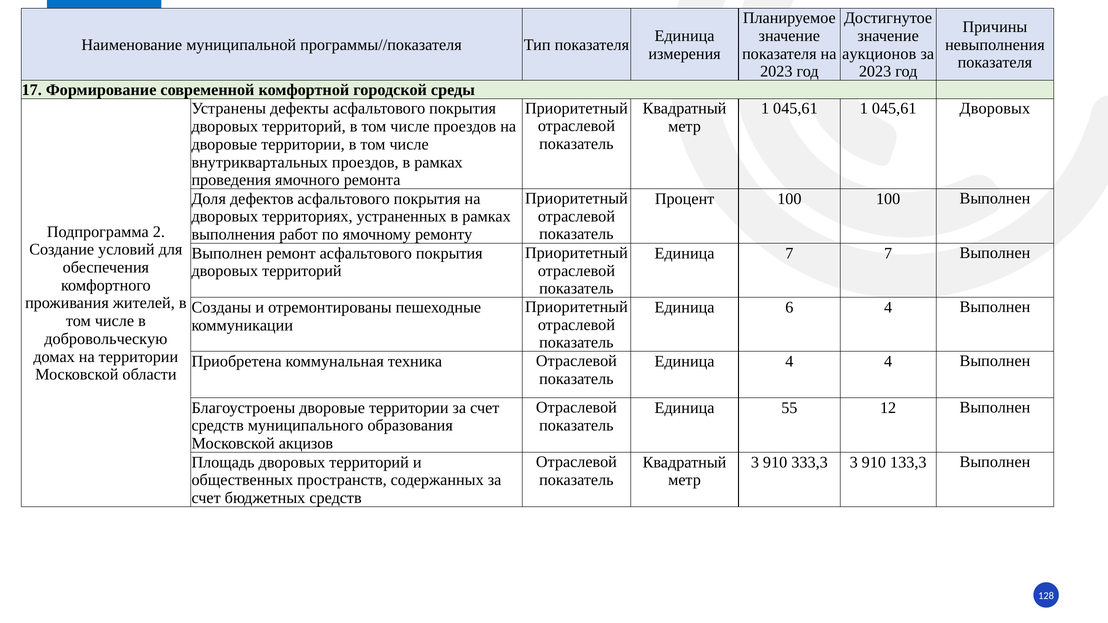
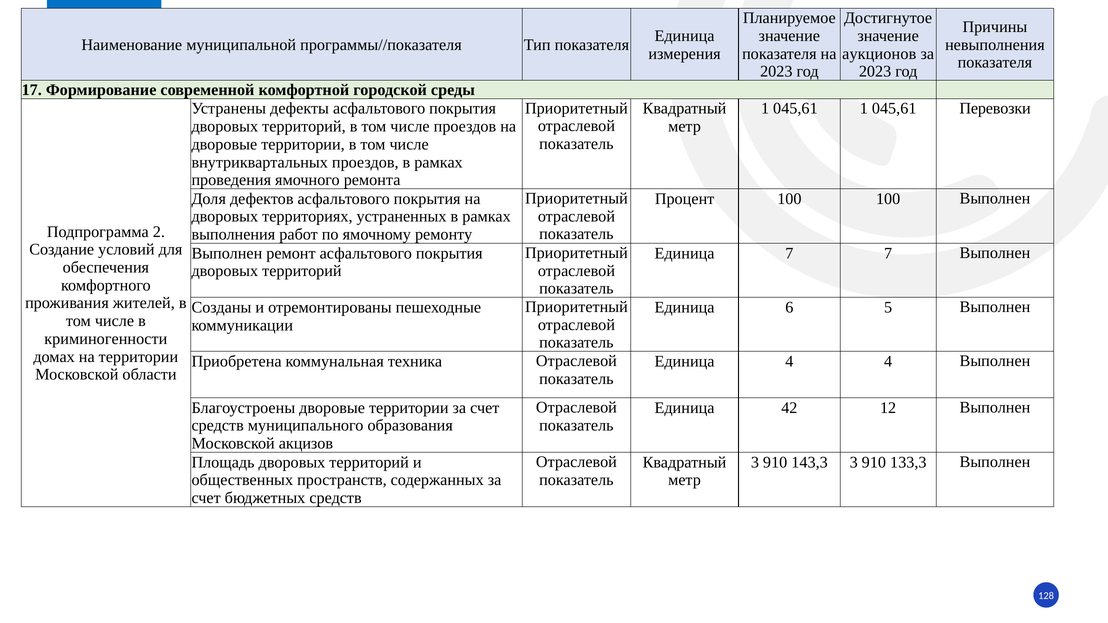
045,61 Дворовых: Дворовых -> Перевозки
6 4: 4 -> 5
добровольческую: добровольческую -> криминогенности
55: 55 -> 42
333,3: 333,3 -> 143,3
